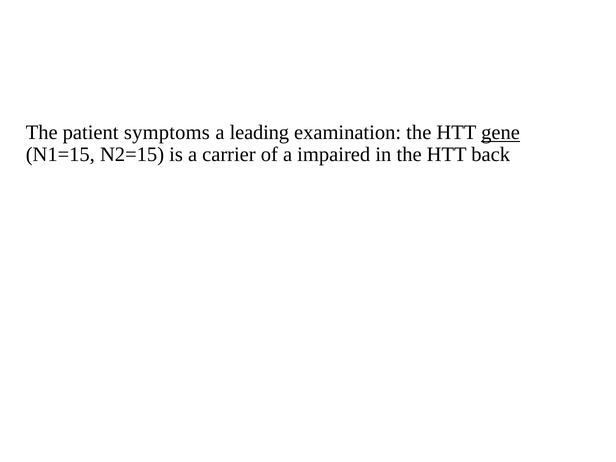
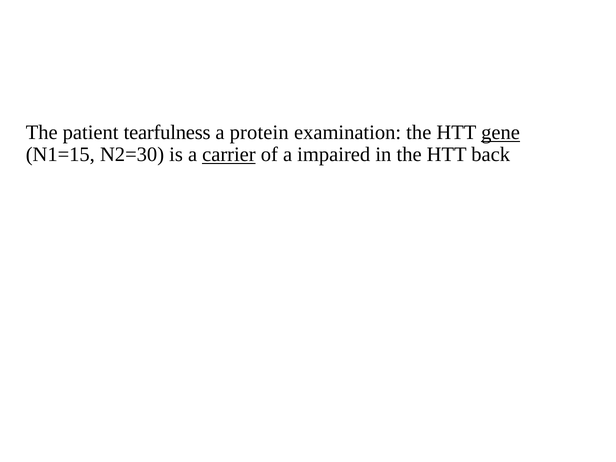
symptoms: symptoms -> tearfulness
leading: leading -> protein
N2=15: N2=15 -> N2=30
carrier underline: none -> present
